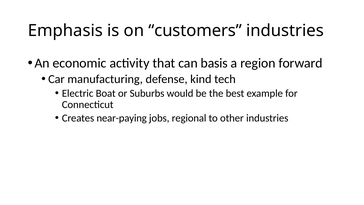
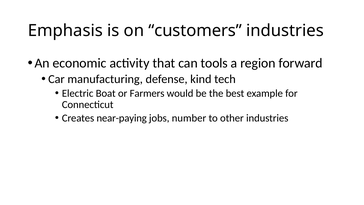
basis: basis -> tools
Suburbs: Suburbs -> Farmers
regional: regional -> number
